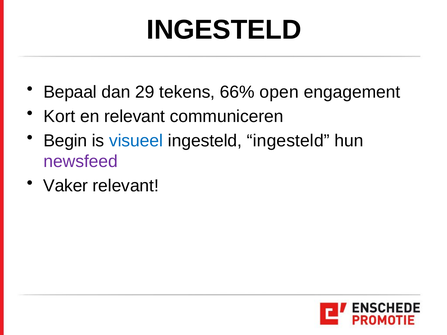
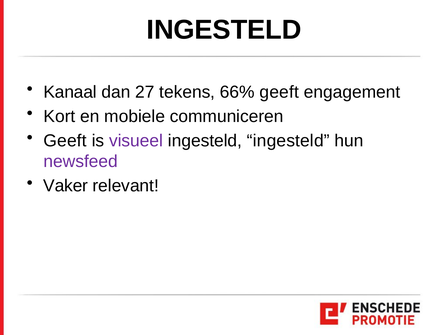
Bepaal: Bepaal -> Kanaal
29: 29 -> 27
66% open: open -> geeft
en relevant: relevant -> mobiele
Begin at (65, 141): Begin -> Geeft
visueel colour: blue -> purple
